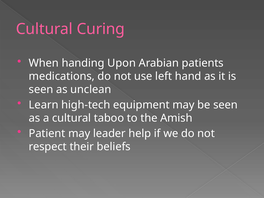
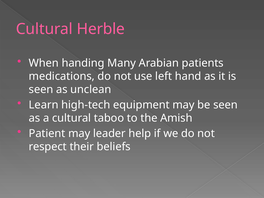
Curing: Curing -> Herble
Upon: Upon -> Many
